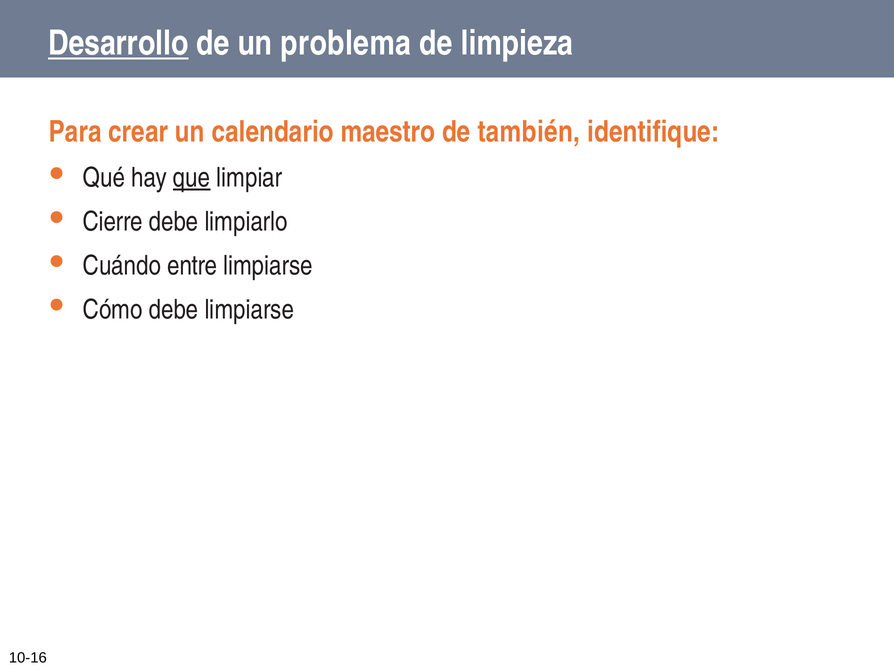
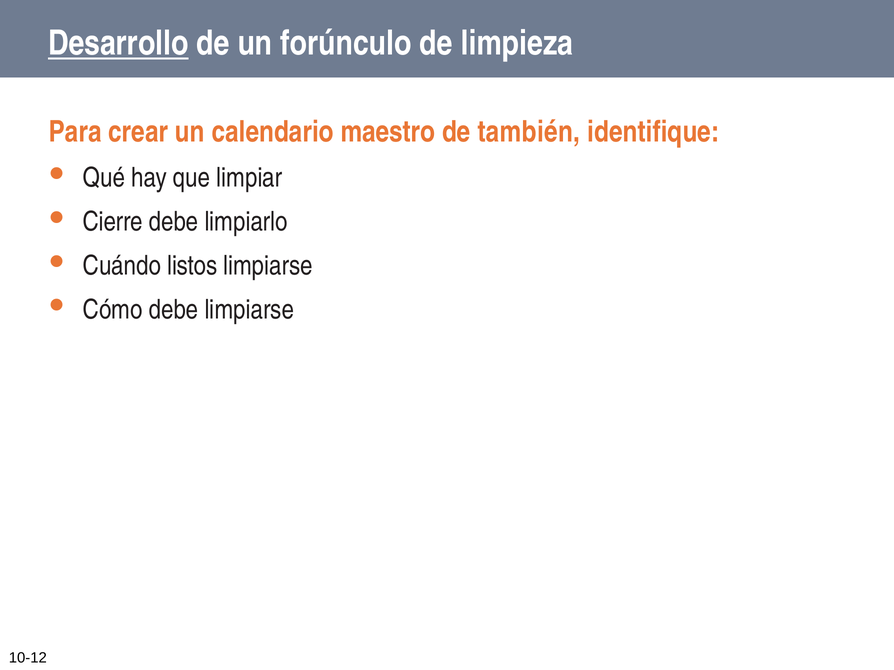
problema: problema -> forúnculo
que underline: present -> none
entre: entre -> listos
10-16: 10-16 -> 10-12
